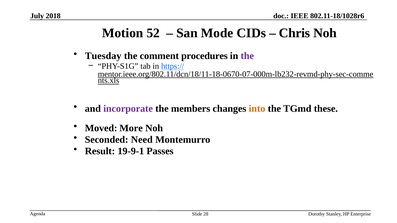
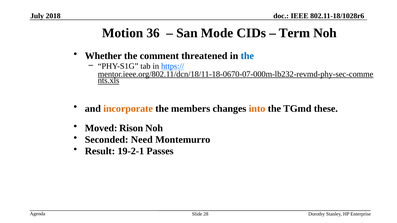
52: 52 -> 36
Chris: Chris -> Term
Tuesday: Tuesday -> Whether
procedures: procedures -> threatened
the at (247, 56) colour: purple -> blue
incorporate colour: purple -> orange
More: More -> Rison
19-9-1: 19-9-1 -> 19-2-1
